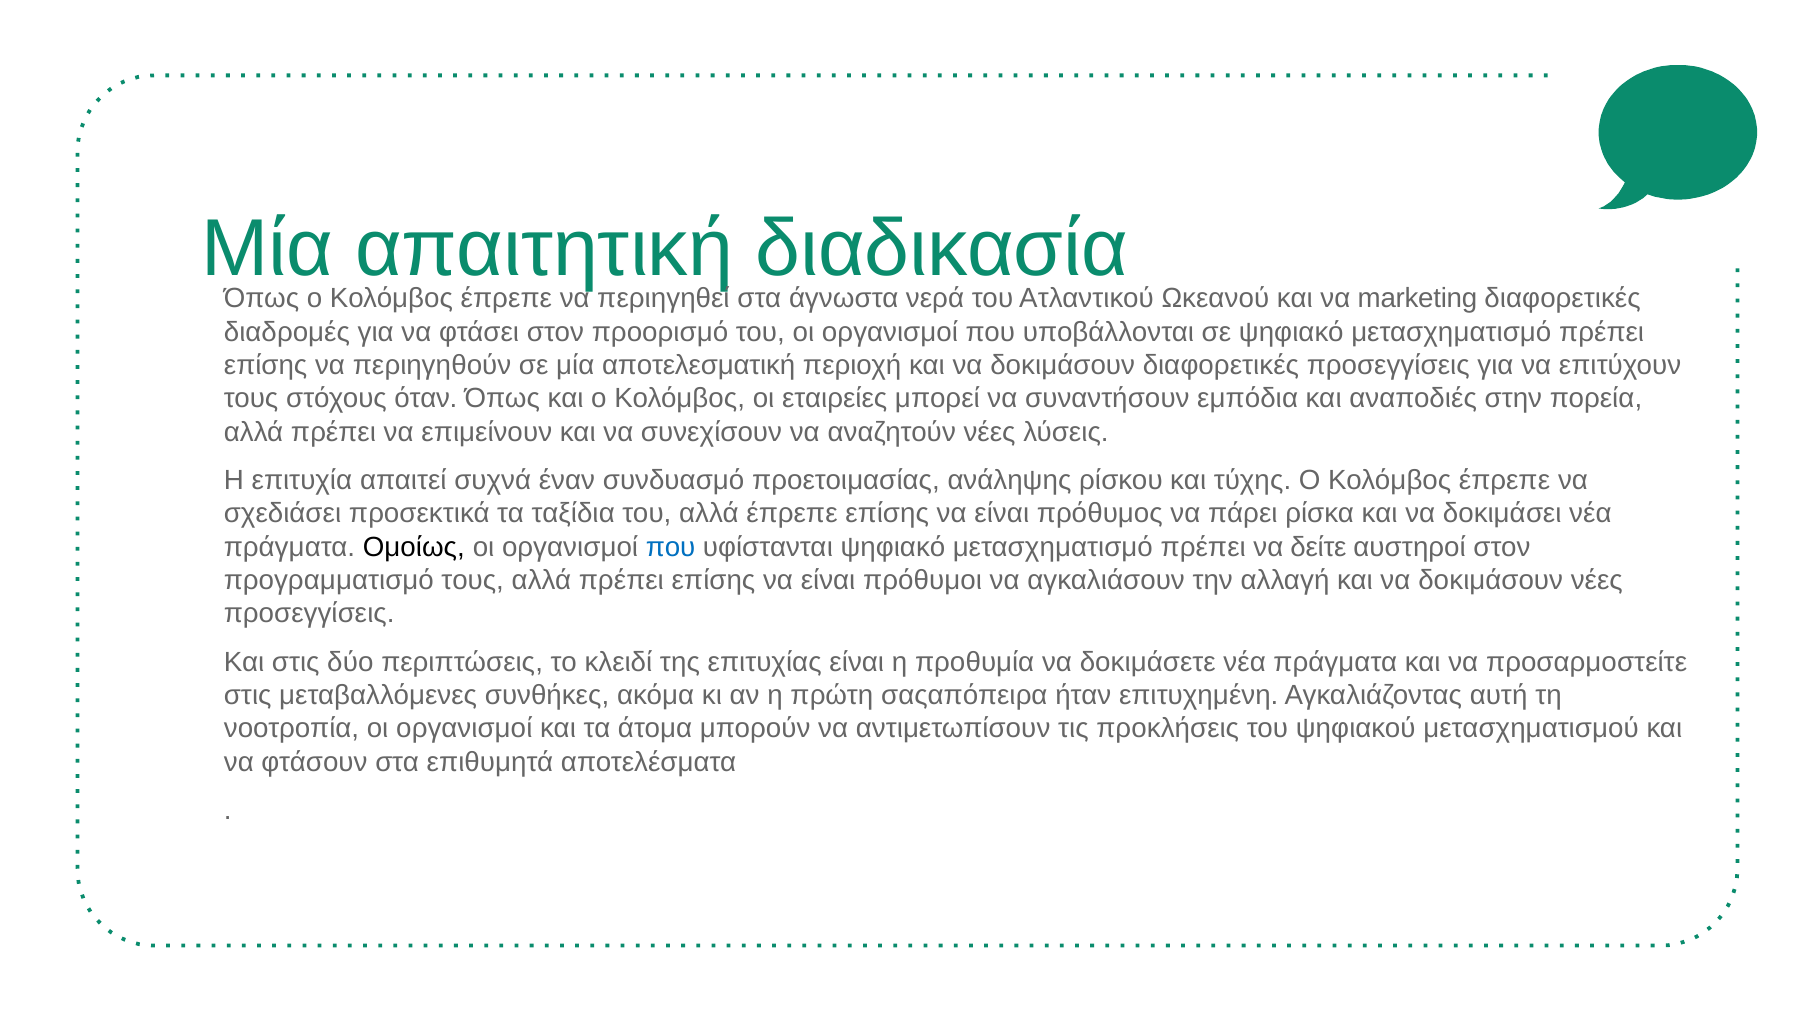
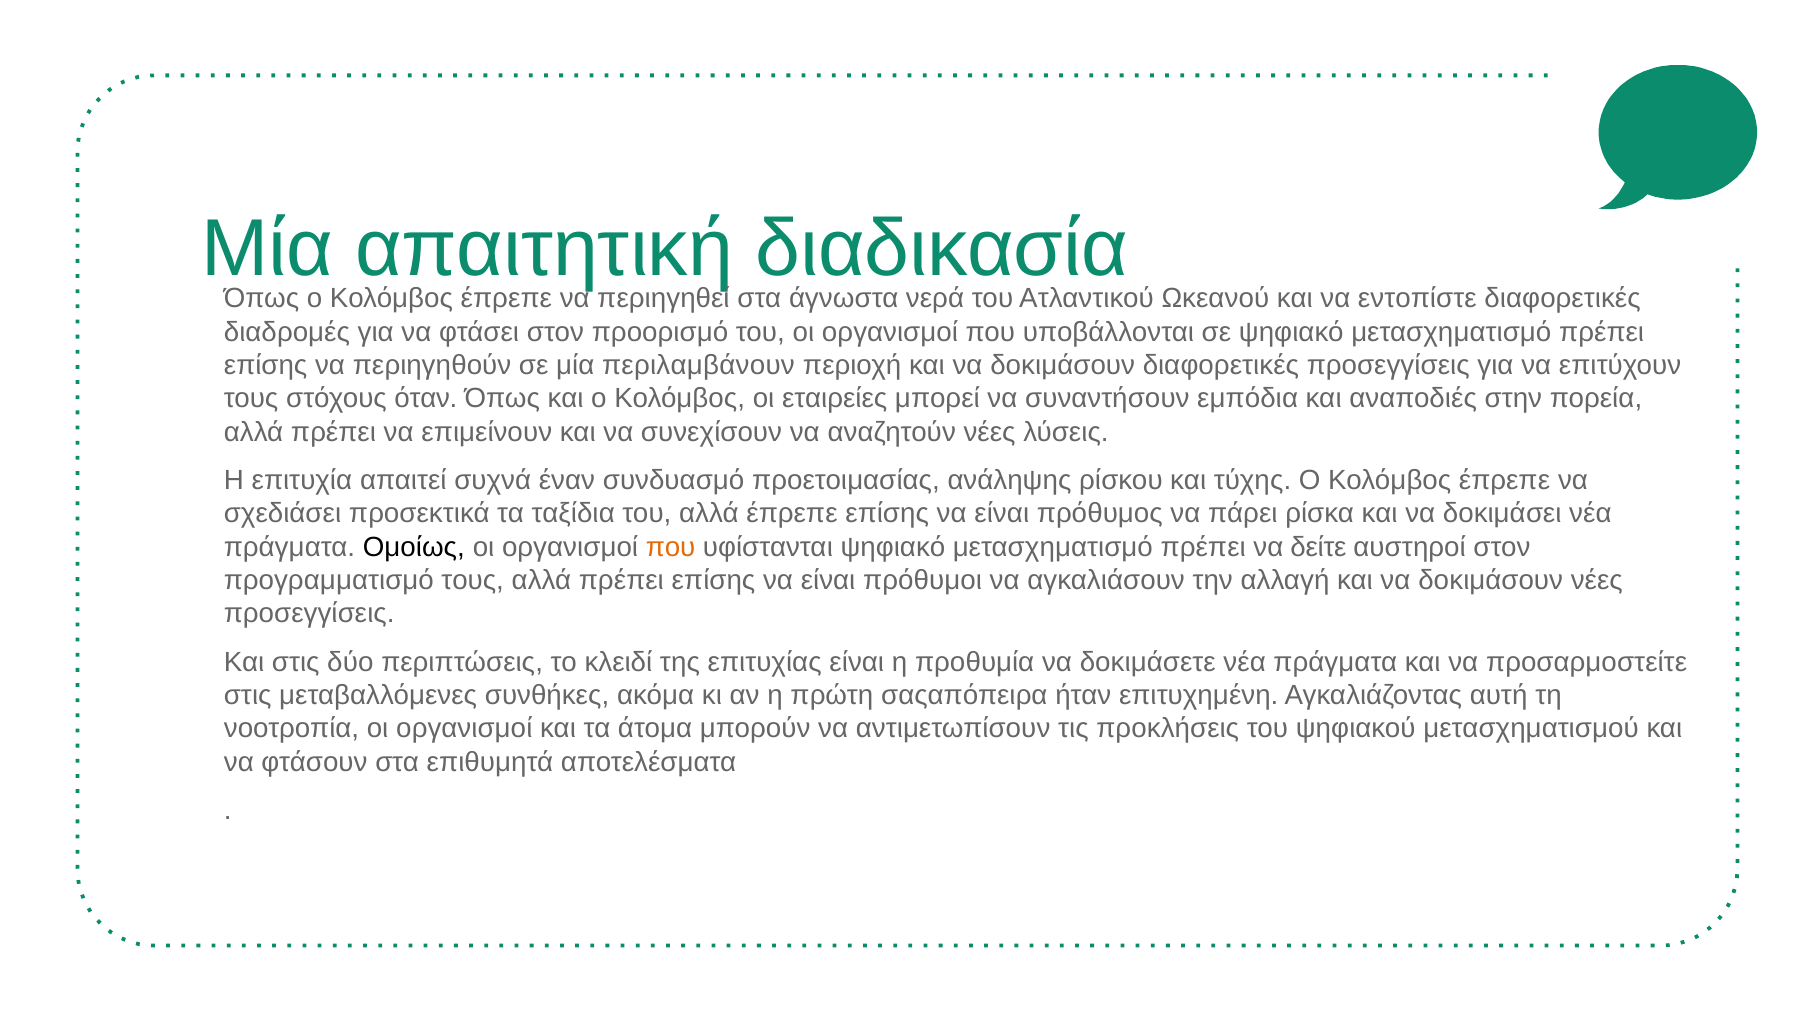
marketing: marketing -> εντοπίστε
αποτελεσματική: αποτελεσματική -> περιλαμβάνουν
που at (671, 547) colour: blue -> orange
